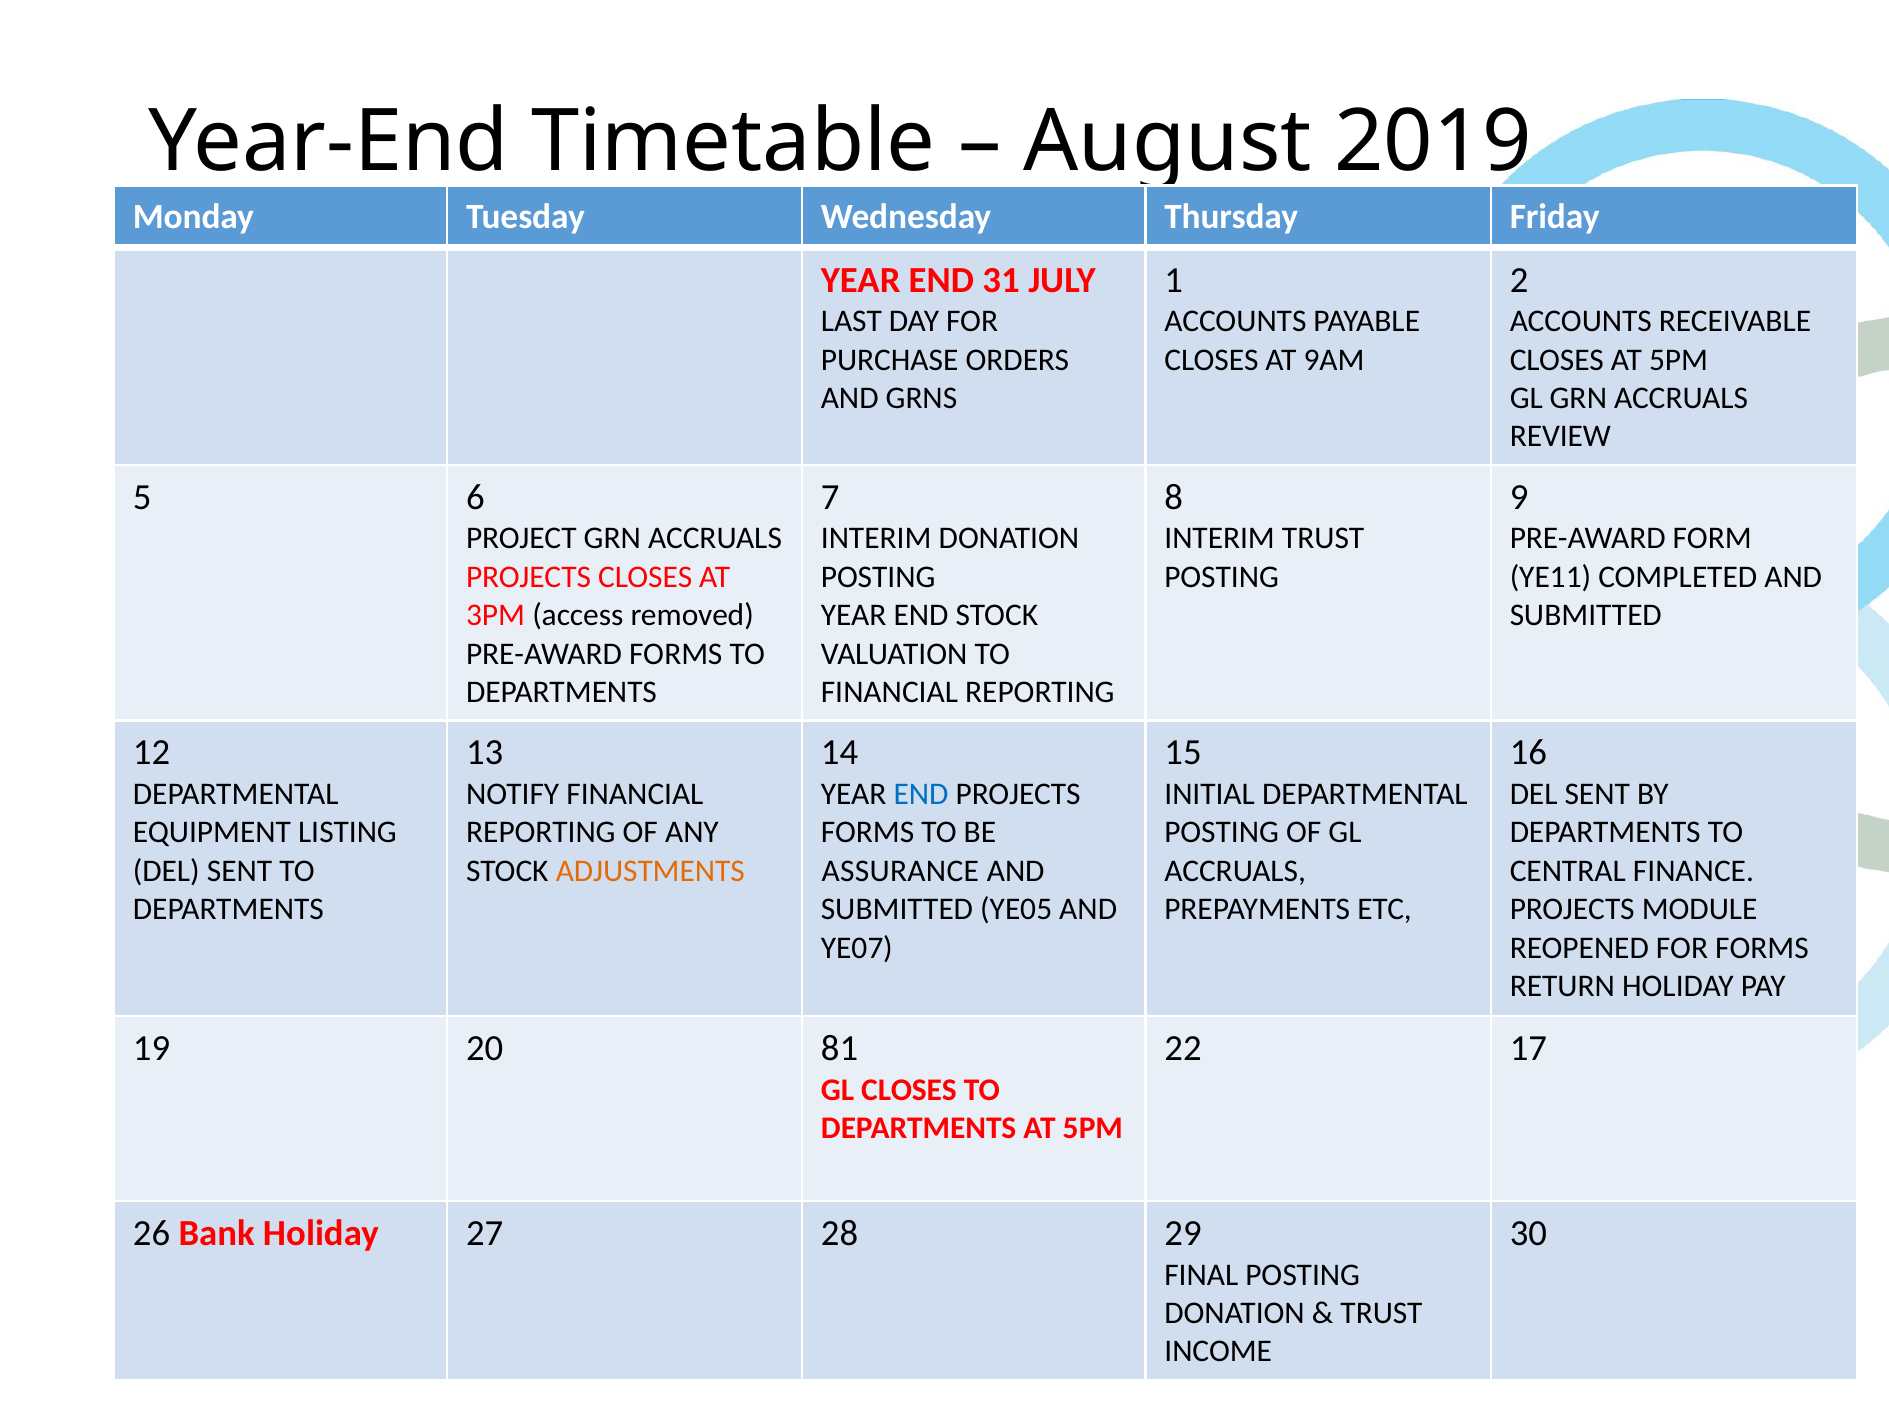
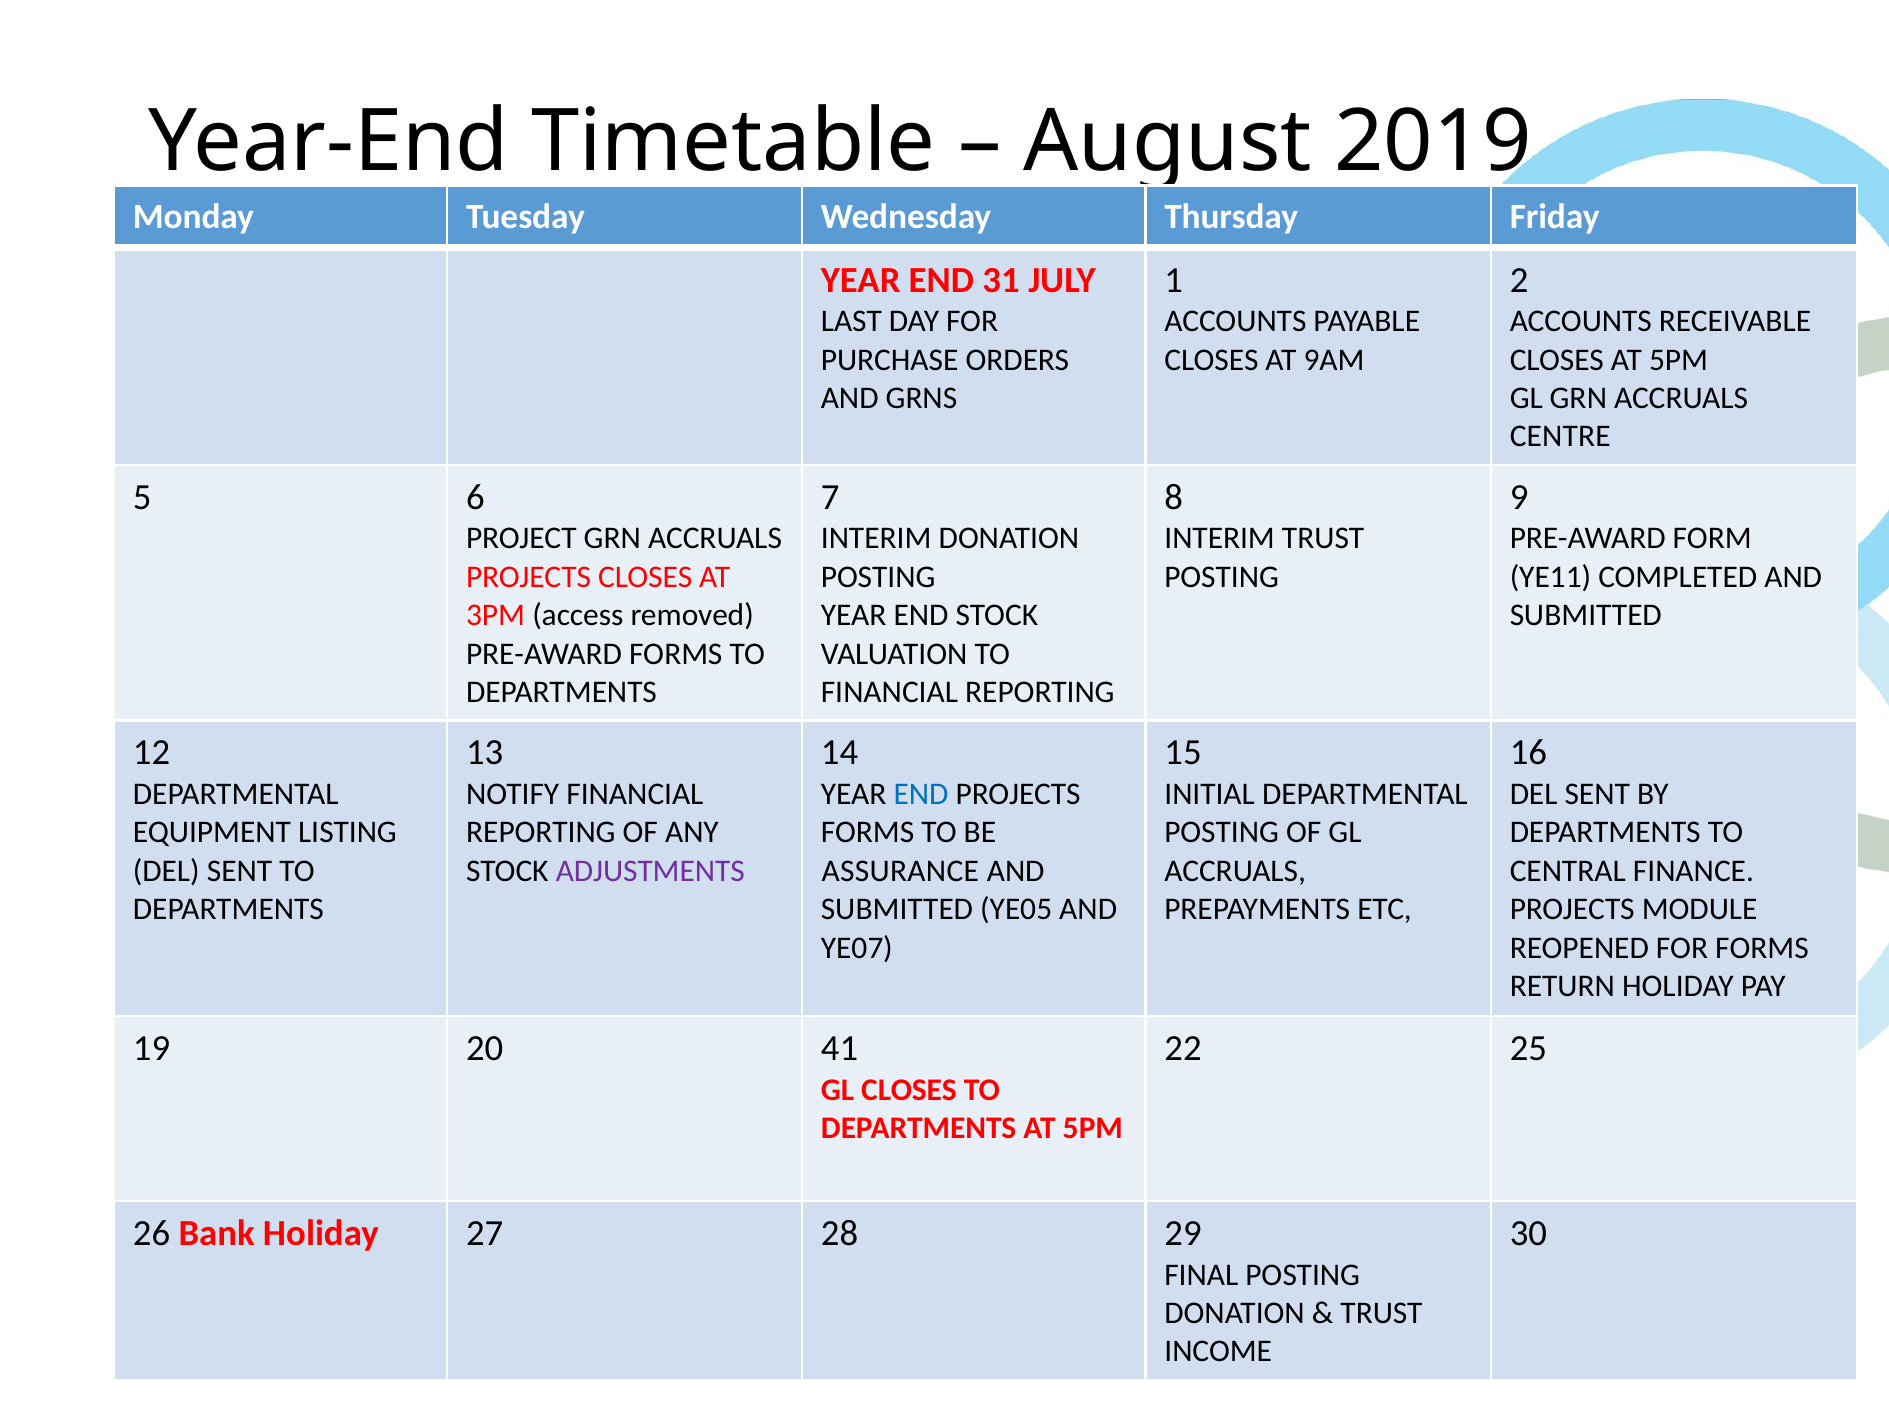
REVIEW: REVIEW -> CENTRE
ADJUSTMENTS colour: orange -> purple
81: 81 -> 41
17: 17 -> 25
